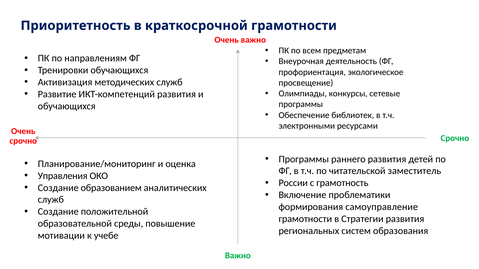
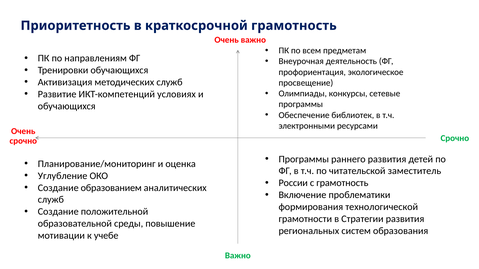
краткосрочной грамотности: грамотности -> грамотность
ИКТ-компетенций развития: развития -> условиях
Управления: Управления -> Углубление
самоуправление: самоуправление -> технологической
